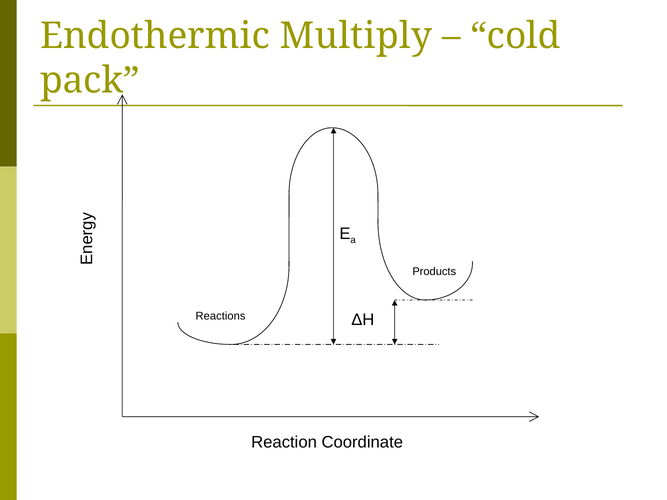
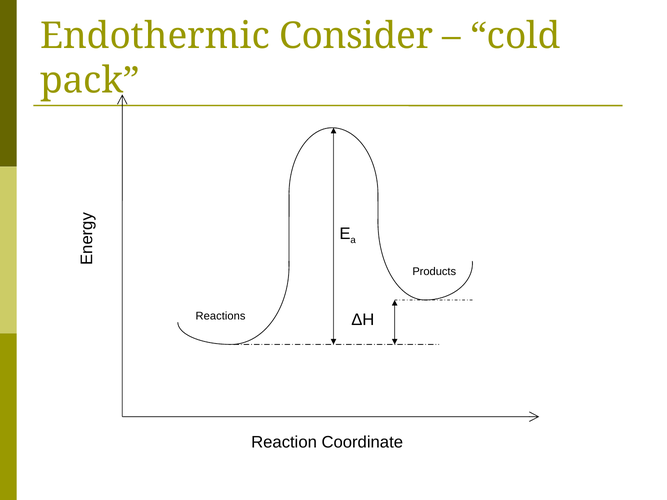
Multiply: Multiply -> Consider
